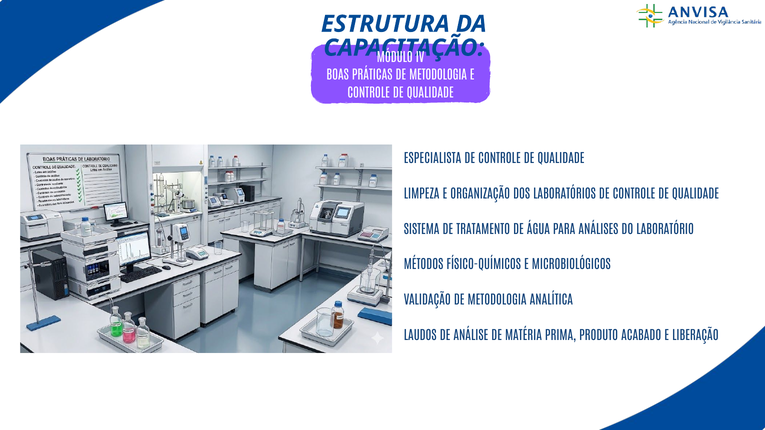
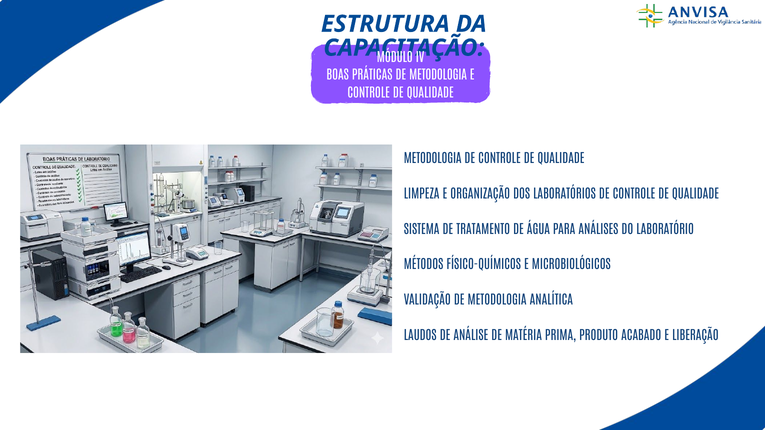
ESPECIALISTA at (433, 159): ESPECIALISTA -> METODOLOGIA
